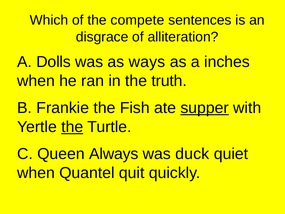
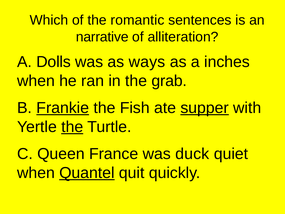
compete: compete -> romantic
disgrace: disgrace -> narrative
truth: truth -> grab
Frankie underline: none -> present
Always: Always -> France
Quantel underline: none -> present
